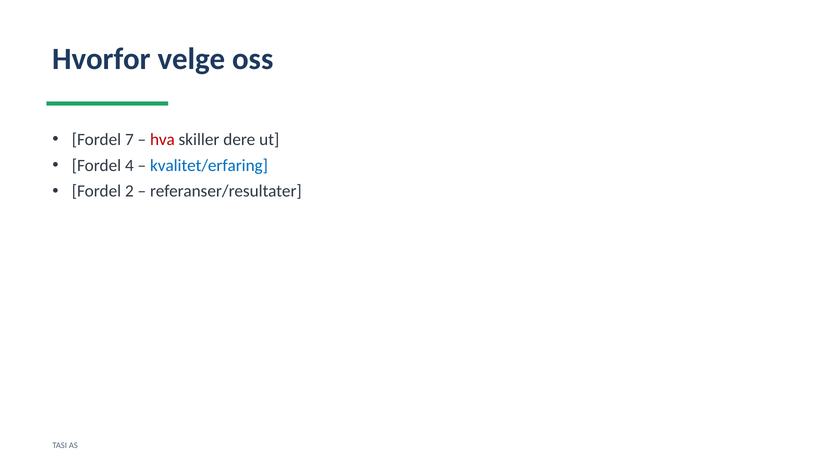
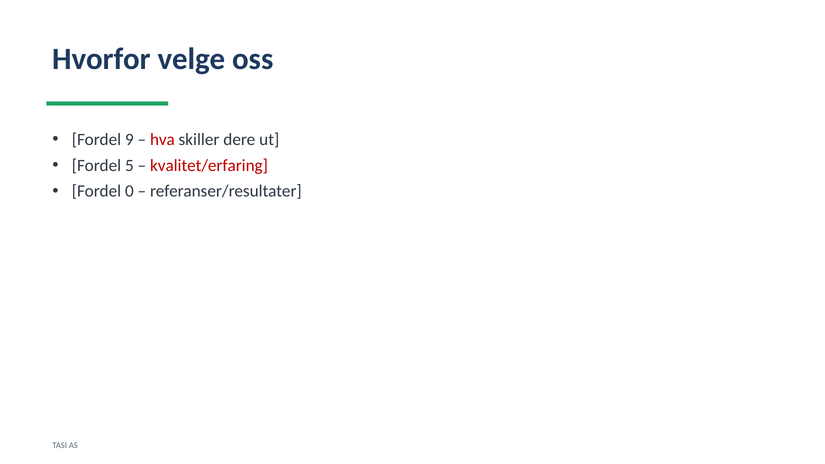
7: 7 -> 9
4: 4 -> 5
kvalitet/erfaring colour: blue -> red
2: 2 -> 0
